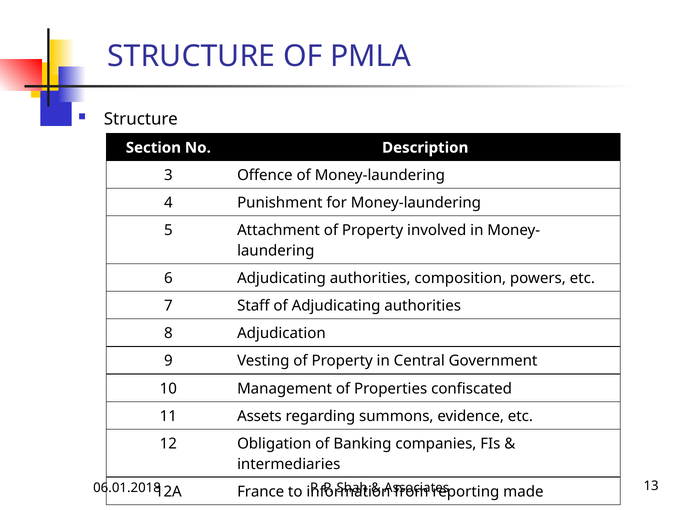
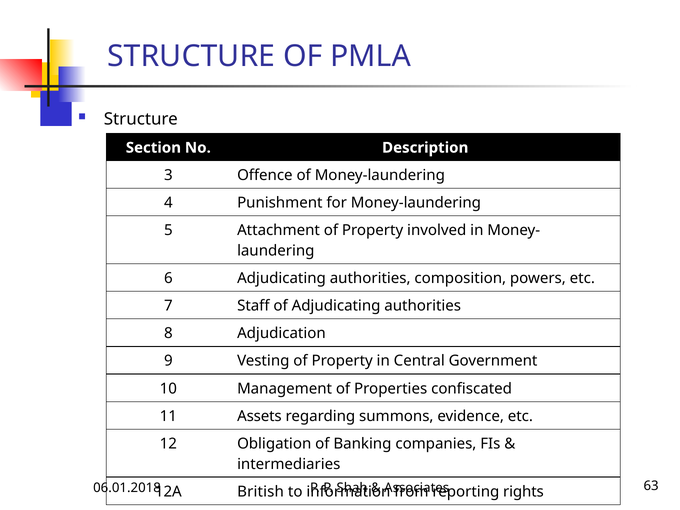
13: 13 -> 63
France: France -> British
made: made -> rights
